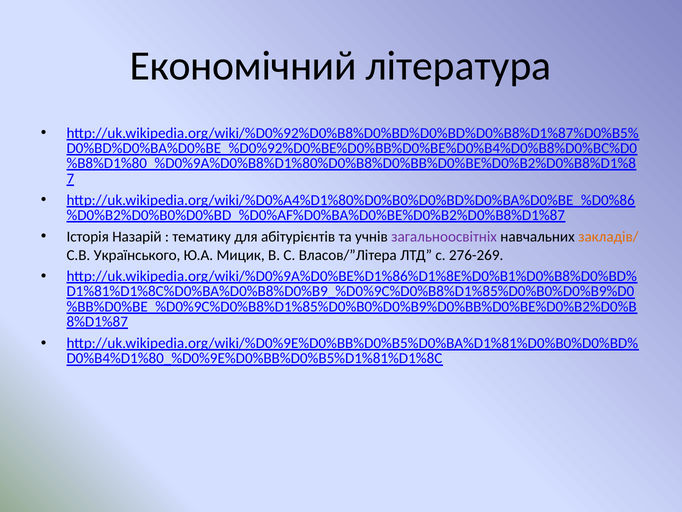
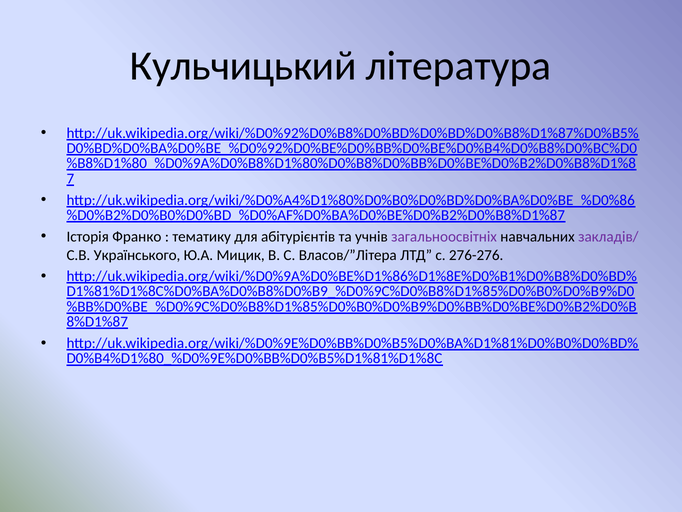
Економічний: Економічний -> Кульчицький
Назарій: Назарій -> Франко
закладів/ colour: orange -> purple
276-269: 276-269 -> 276-276
